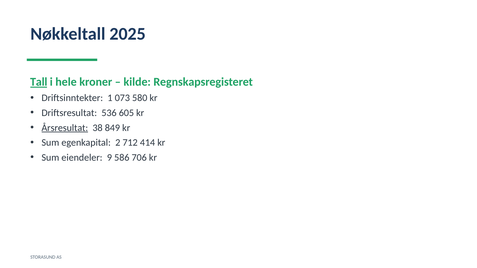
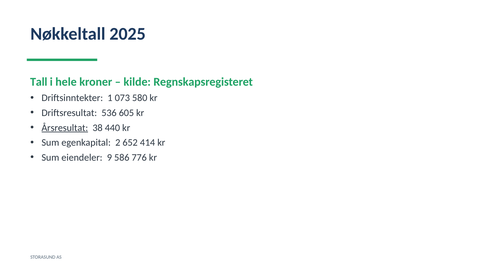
Tall underline: present -> none
849: 849 -> 440
712: 712 -> 652
706: 706 -> 776
